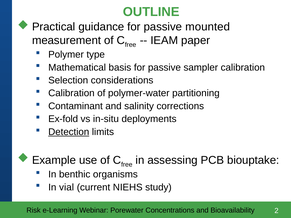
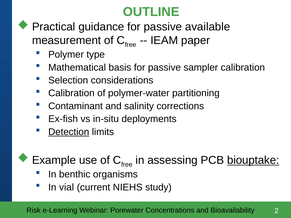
mounted: mounted -> available
Ex-fold: Ex-fold -> Ex-fish
biouptake underline: none -> present
